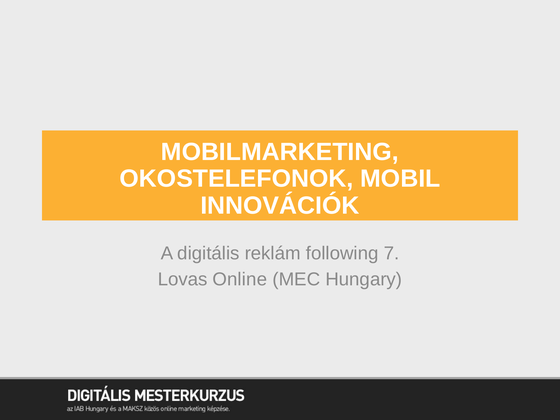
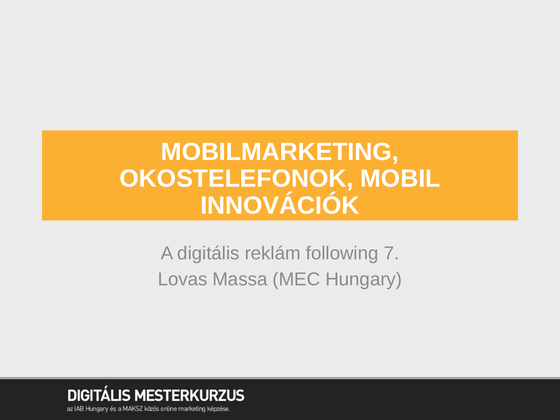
Online: Online -> Massa
